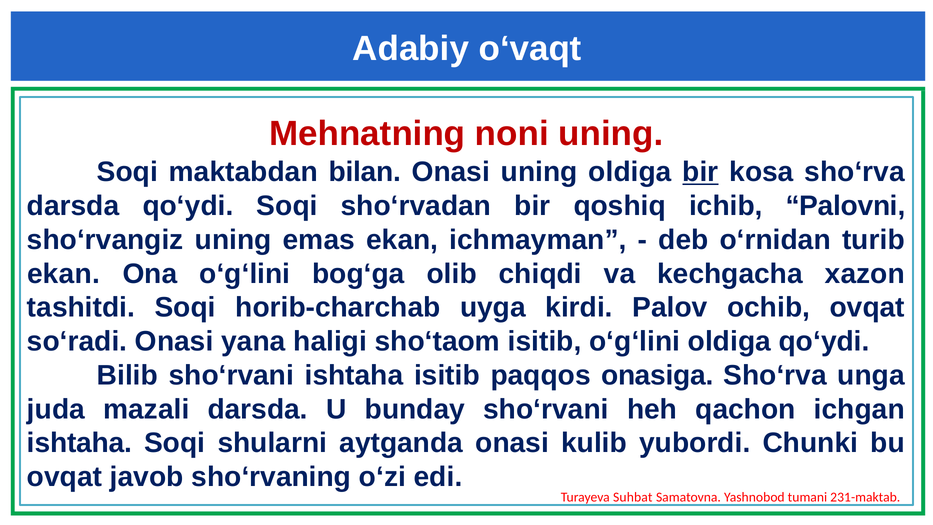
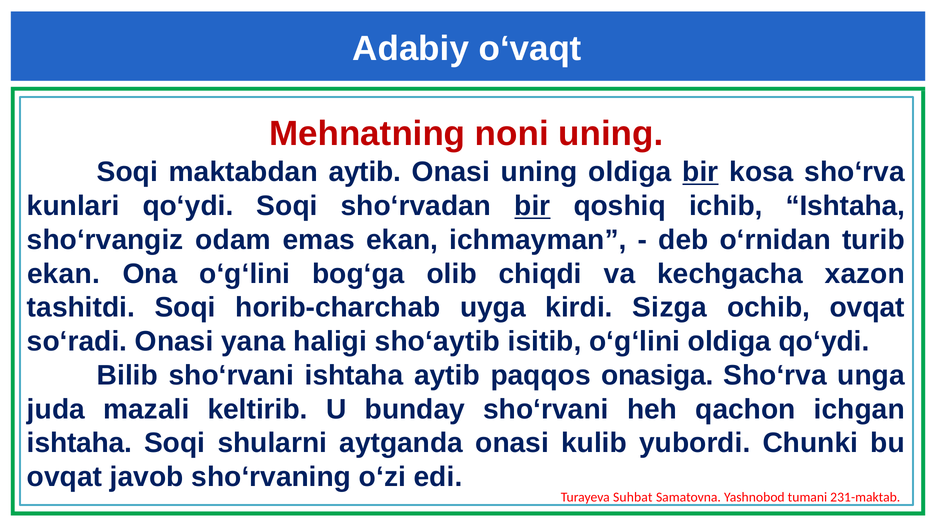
maktabdan bilan: bilan -> aytib
darsda at (73, 206): darsda -> kunlari
bir at (532, 206) underline: none -> present
ichib Palovni: Palovni -> Ishtaha
sho‘rvangiz uning: uning -> odam
Palov: Palov -> Sizga
sho‘taom: sho‘taom -> sho‘aytib
ishtaha isitib: isitib -> aytib
mazali darsda: darsda -> keltirib
